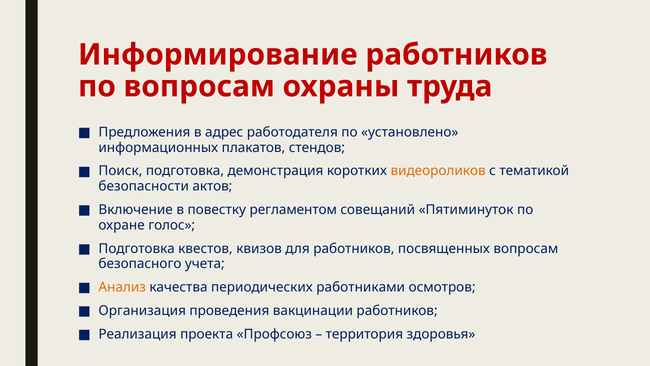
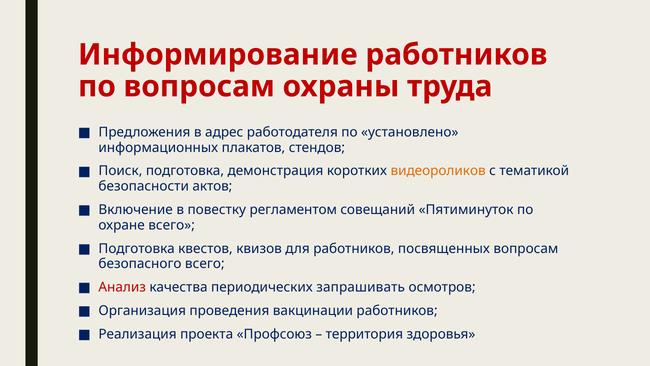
охране голос: голос -> всего
безопасного учета: учета -> всего
Анализ colour: orange -> red
работниками: работниками -> запрашивать
